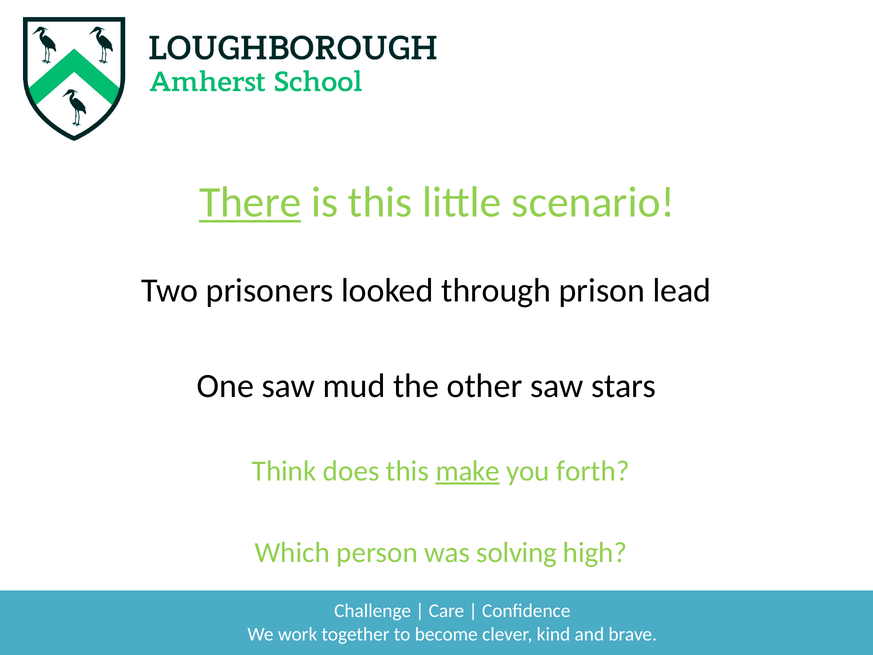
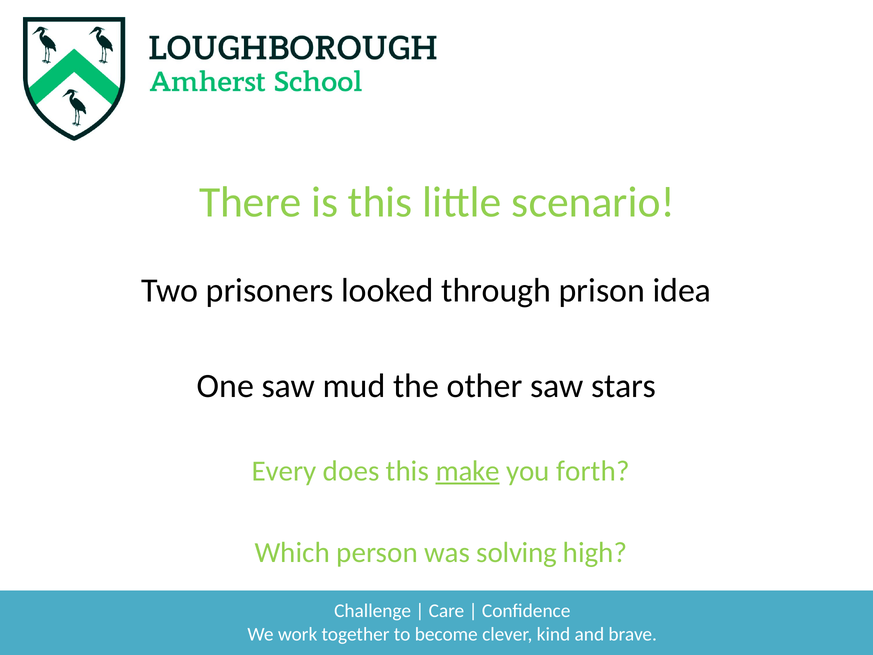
There underline: present -> none
lead: lead -> idea
Think: Think -> Every
